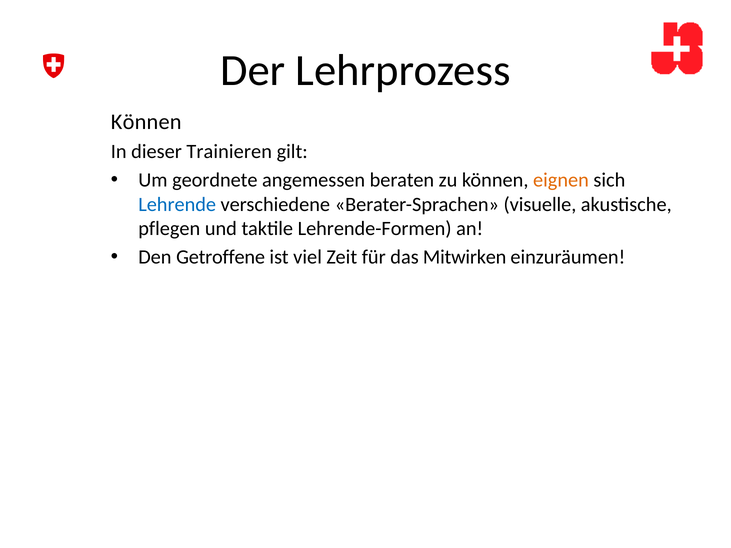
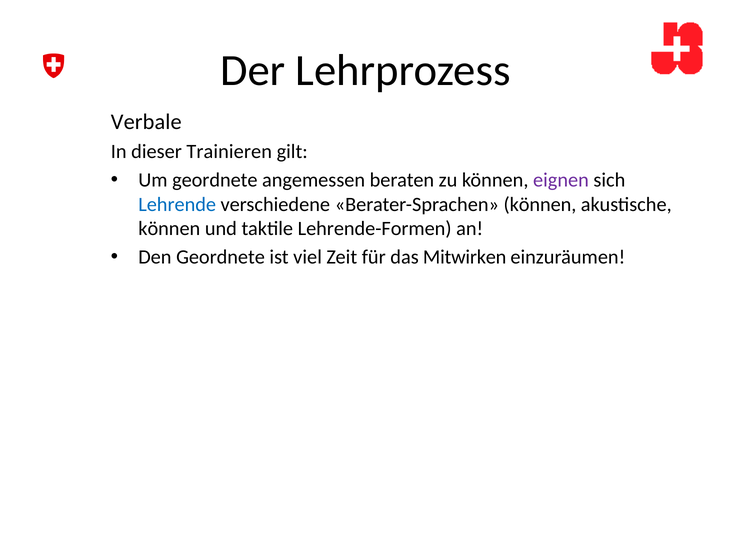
Können at (146, 122): Können -> Verbale
eignen colour: orange -> purple
Berater-Sprachen visuelle: visuelle -> können
pflegen at (169, 229): pflegen -> können
Den Getroffene: Getroffene -> Geordnete
